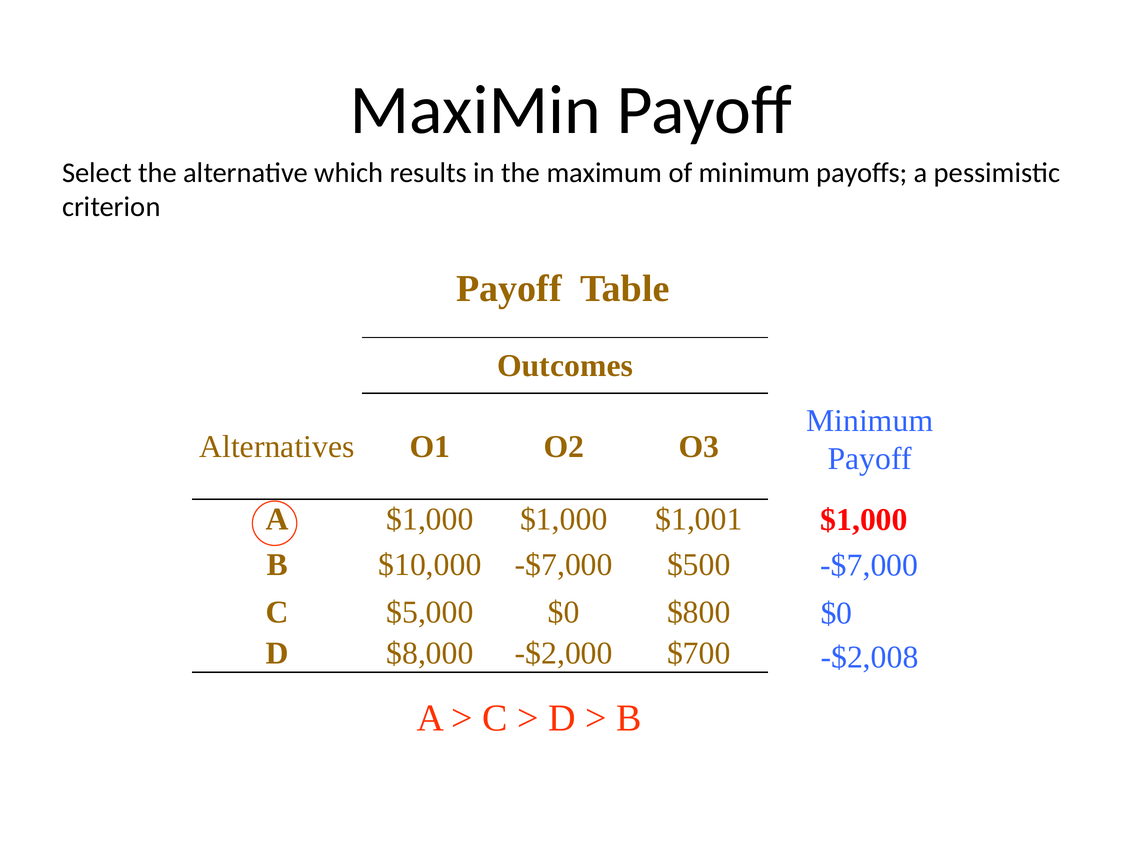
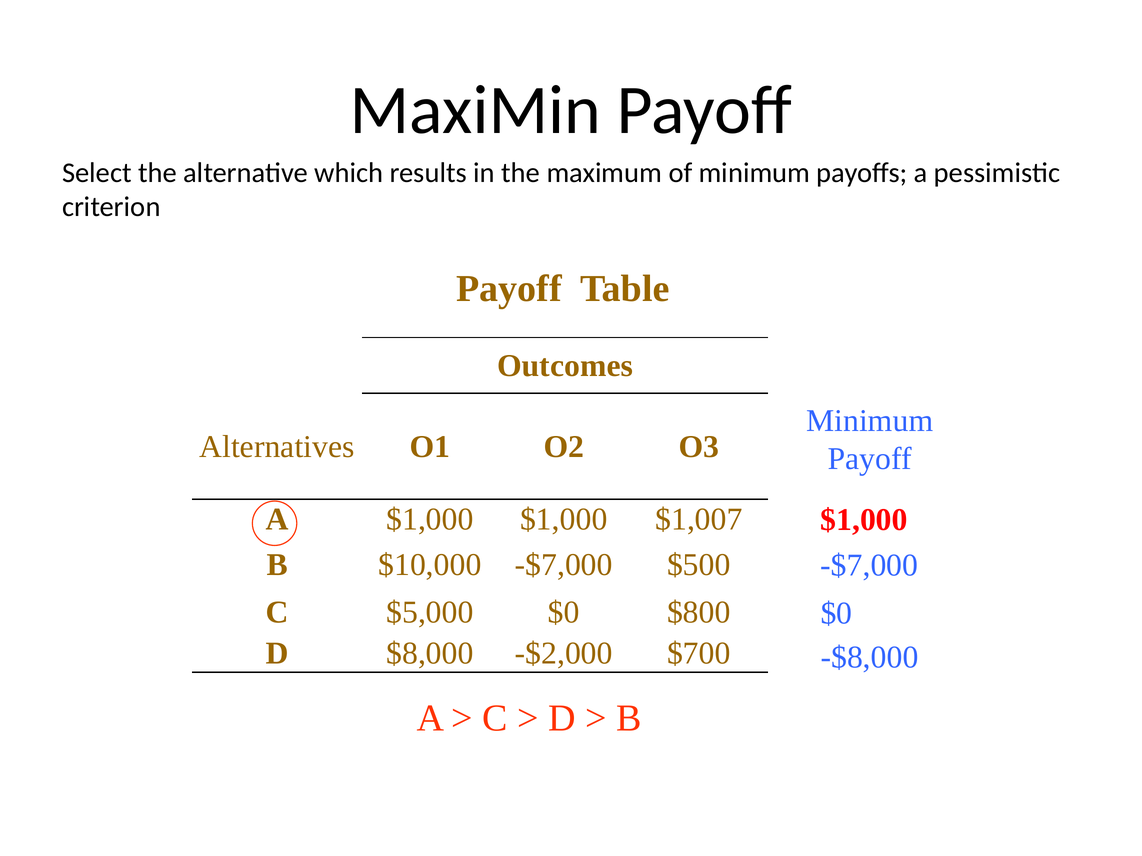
$1,001: $1,001 -> $1,007
-$2,008: -$2,008 -> -$8,000
